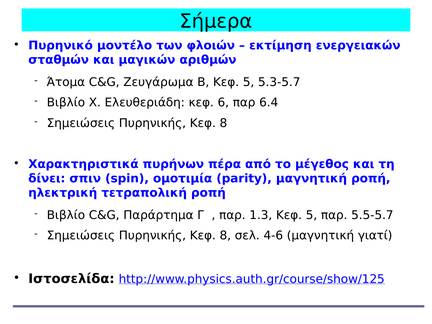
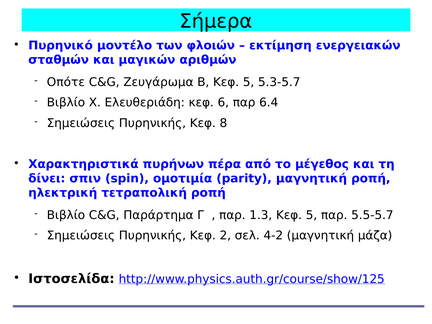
Άτομα: Άτομα -> Οπότε
8 at (225, 236): 8 -> 2
4-6: 4-6 -> 4-2
γιατί: γιατί -> μάζα
